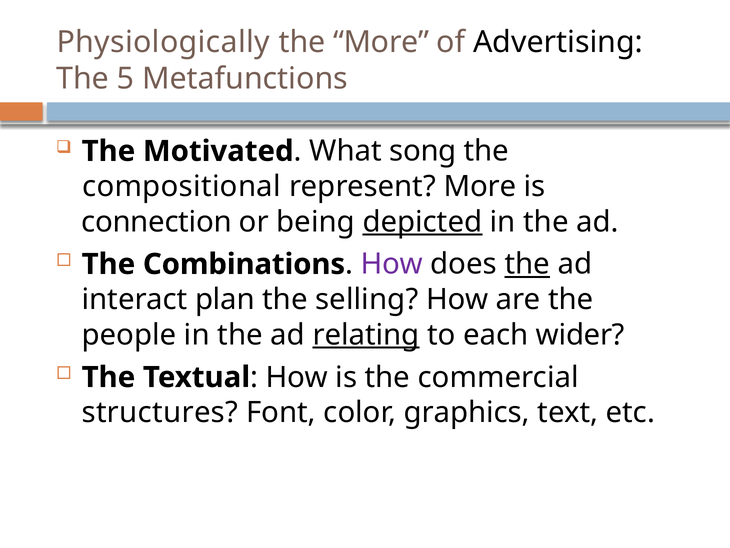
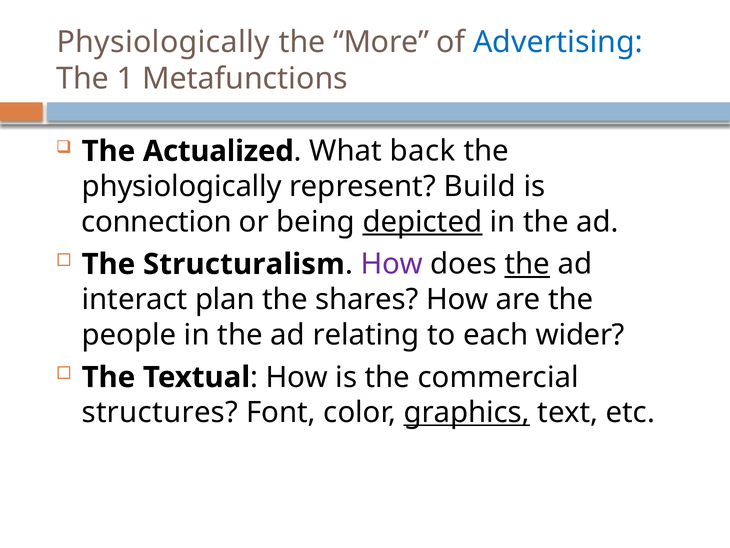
Advertising colour: black -> blue
5: 5 -> 1
Motivated: Motivated -> Actualized
song: song -> back
compositional at (181, 186): compositional -> physiologically
represent More: More -> Build
Combinations: Combinations -> Structuralism
selling: selling -> shares
relating underline: present -> none
graphics underline: none -> present
